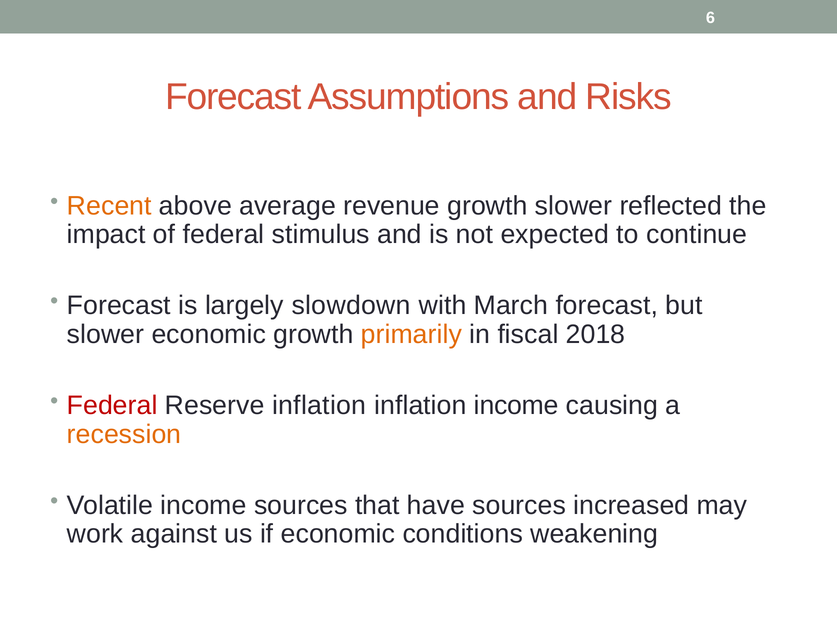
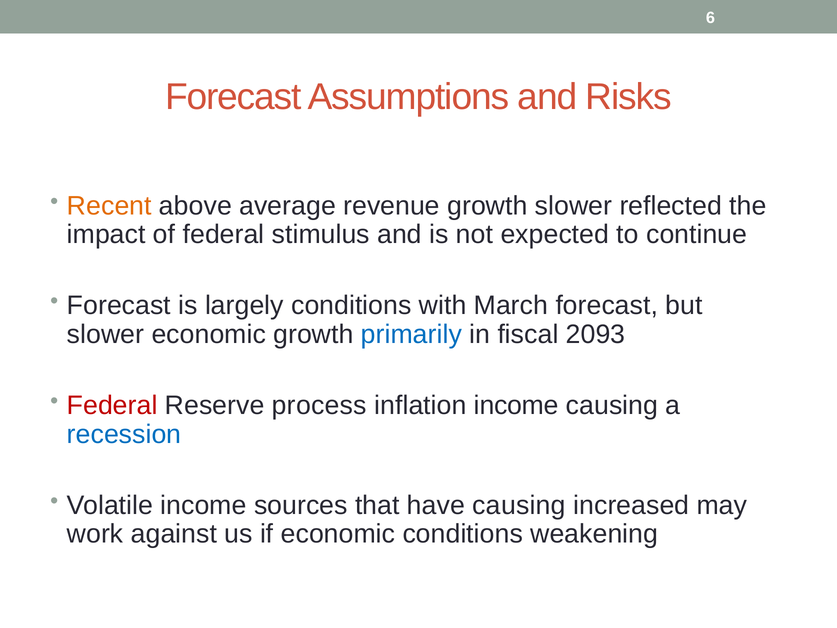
largely slowdown: slowdown -> conditions
primarily colour: orange -> blue
2018: 2018 -> 2093
Reserve inflation: inflation -> process
recession colour: orange -> blue
have sources: sources -> causing
